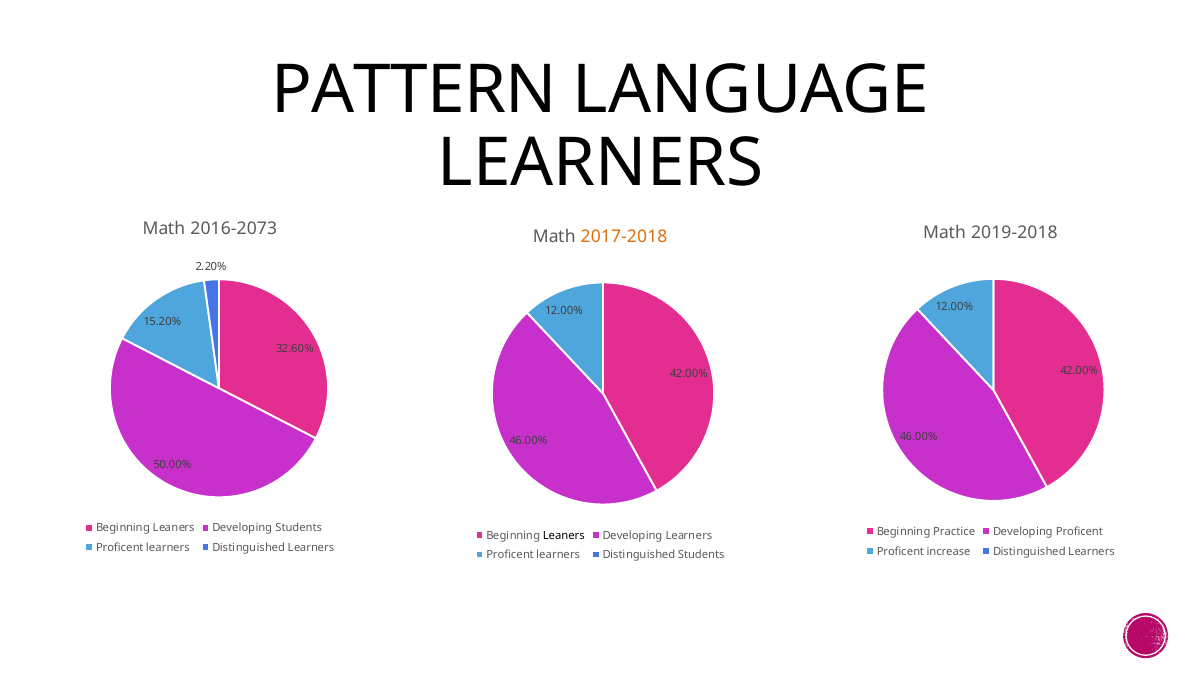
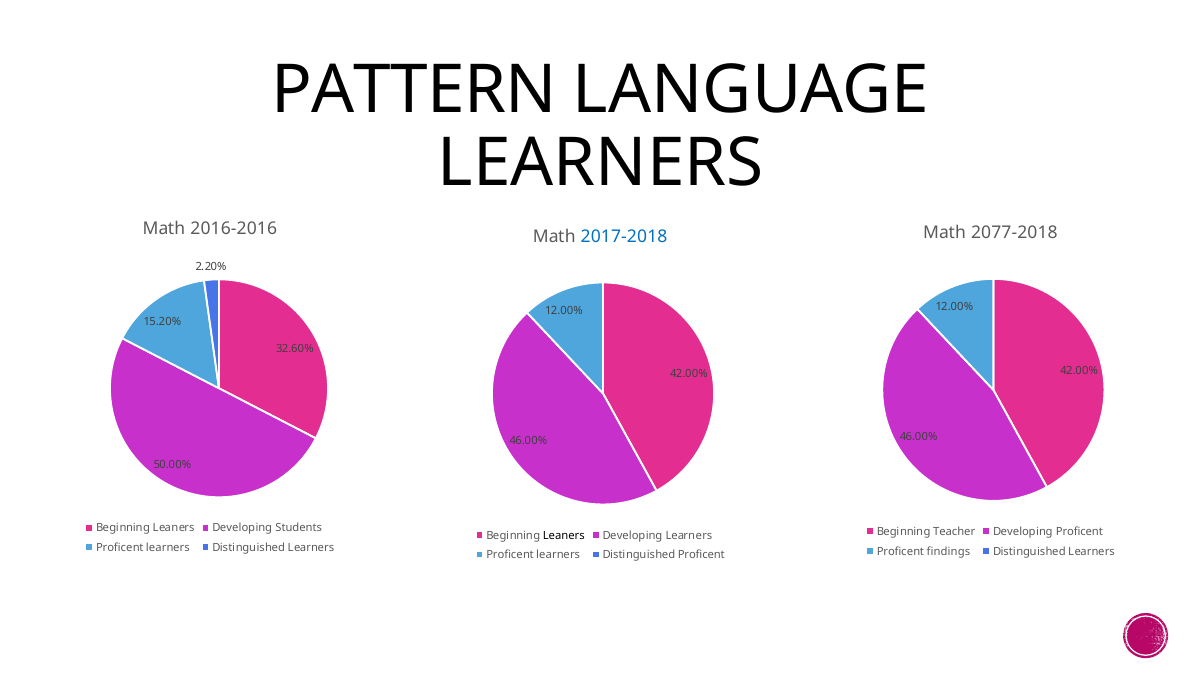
2016-2073: 2016-2073 -> 2016-2016
2019-2018: 2019-2018 -> 2077-2018
2017-2018 colour: orange -> blue
Practice: Practice -> Teacher
increase: increase -> findings
Distinguished Students: Students -> Proficent
